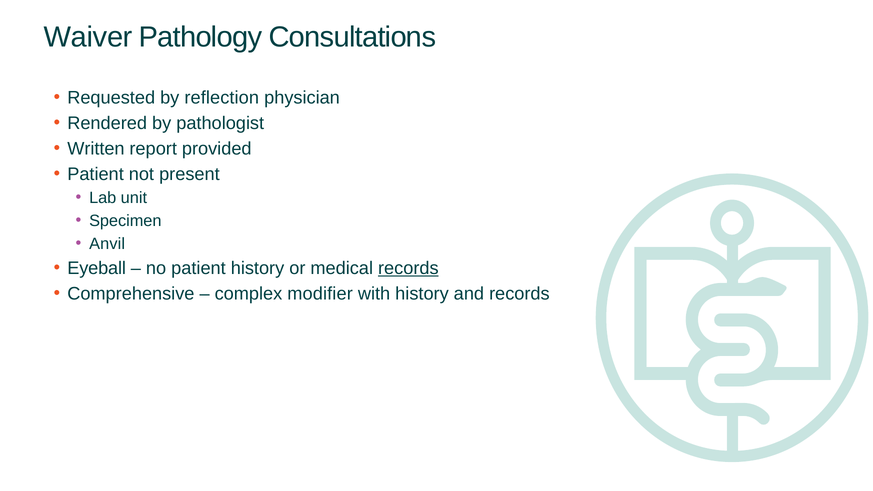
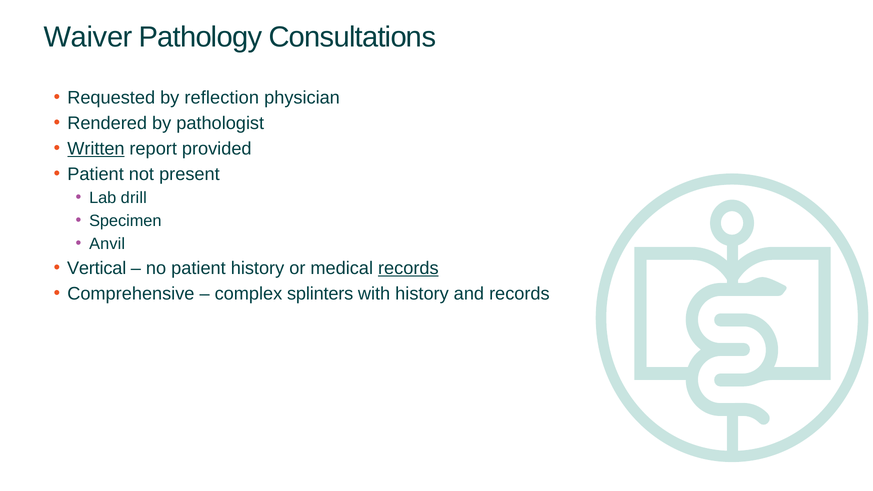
Written underline: none -> present
unit: unit -> drill
Eyeball: Eyeball -> Vertical
modifier: modifier -> splinters
